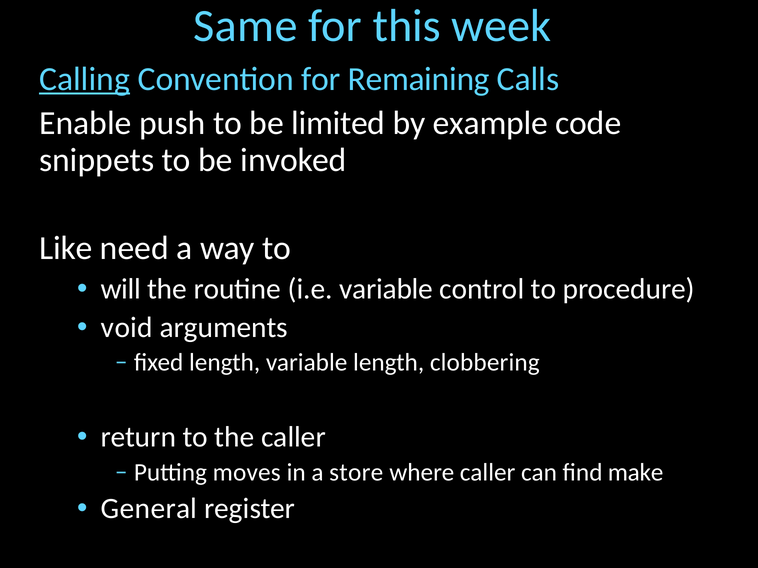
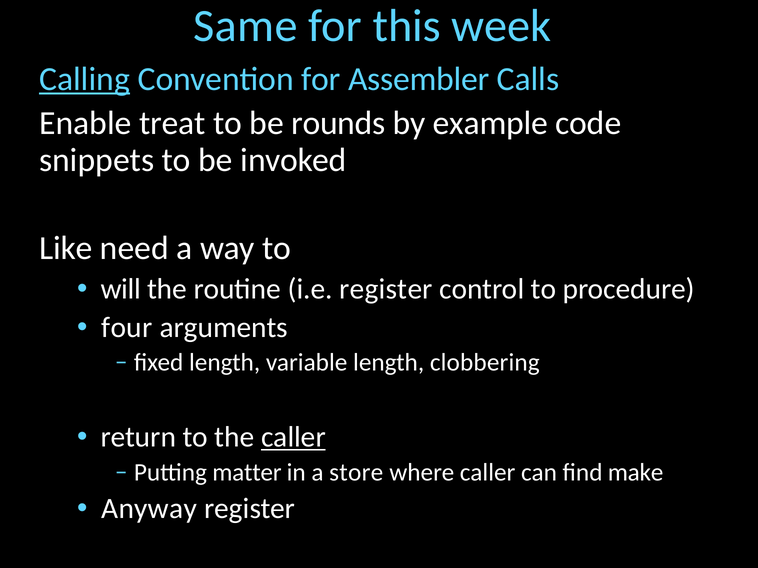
Remaining: Remaining -> Assembler
push: push -> treat
limited: limited -> rounds
i.e variable: variable -> register
void: void -> four
caller at (293, 437) underline: none -> present
moves: moves -> matter
General: General -> Anyway
